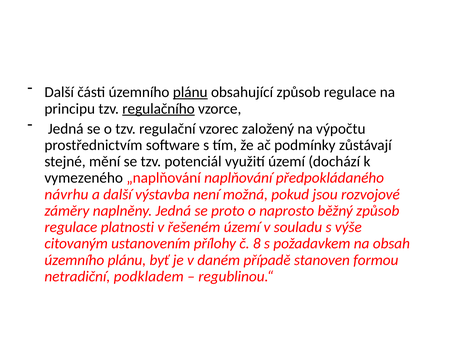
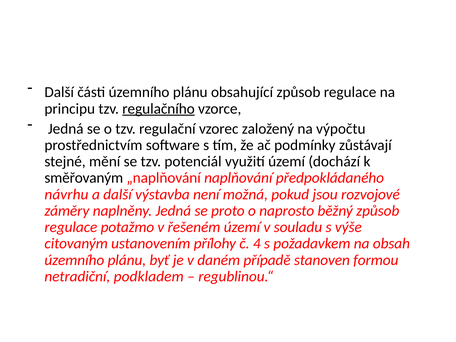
plánu at (190, 92) underline: present -> none
vymezeného: vymezeného -> směřovaným
platnosti: platnosti -> potažmo
8: 8 -> 4
